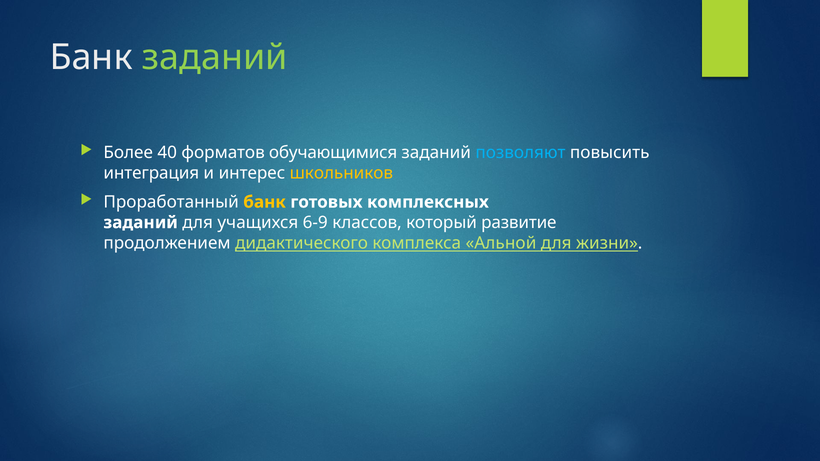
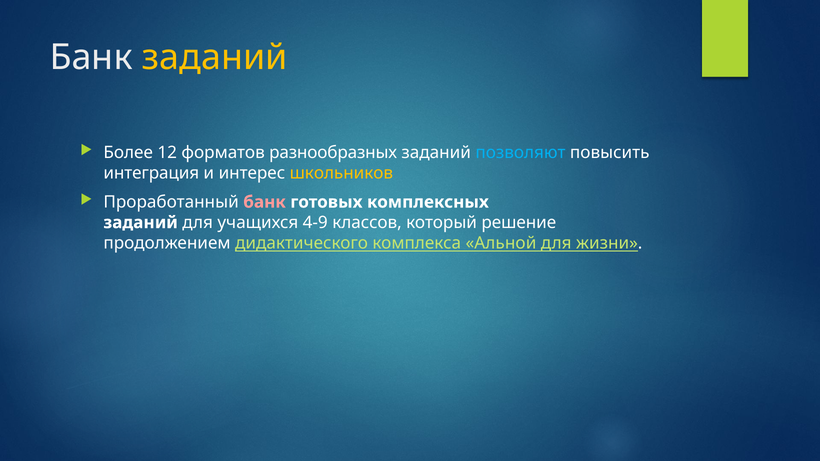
заданий at (215, 58) colour: light green -> yellow
40: 40 -> 12
обучающимися: обучающимися -> разнообразных
банк at (265, 202) colour: yellow -> pink
6‑9: 6‑9 -> 4‑9
развитие: развитие -> решение
